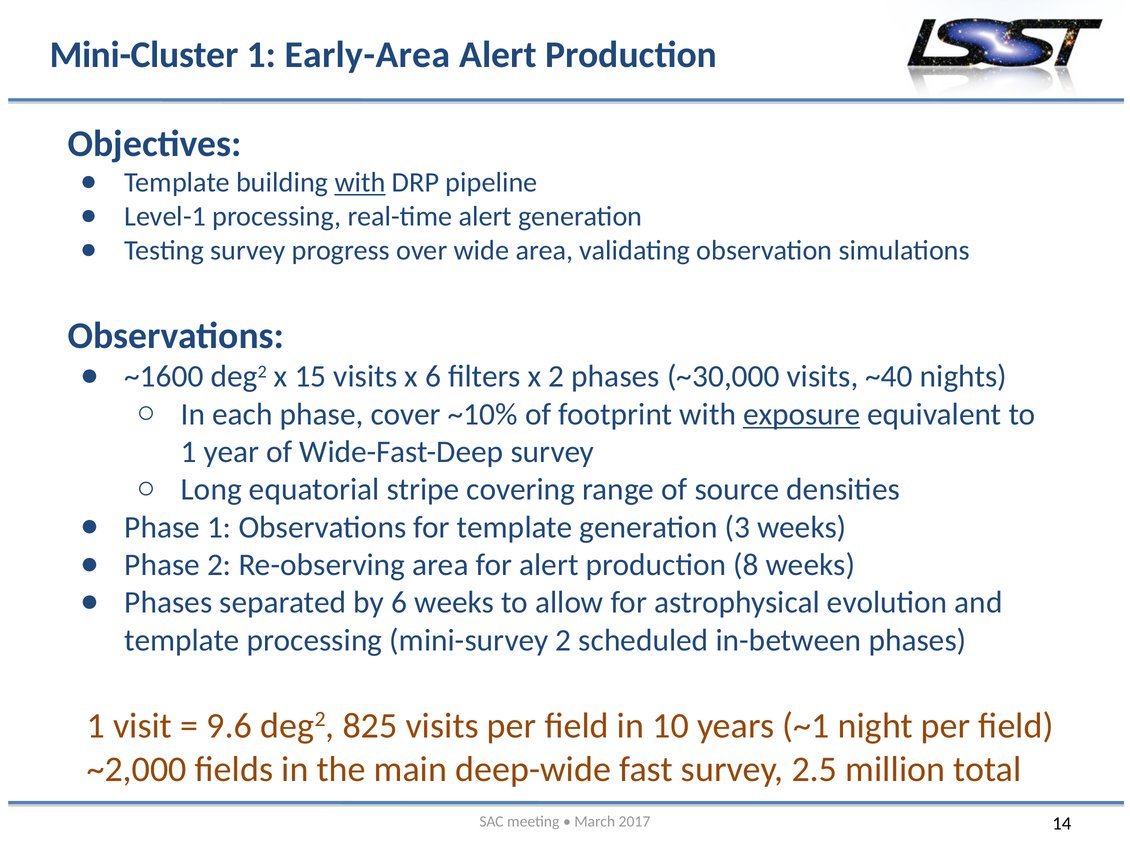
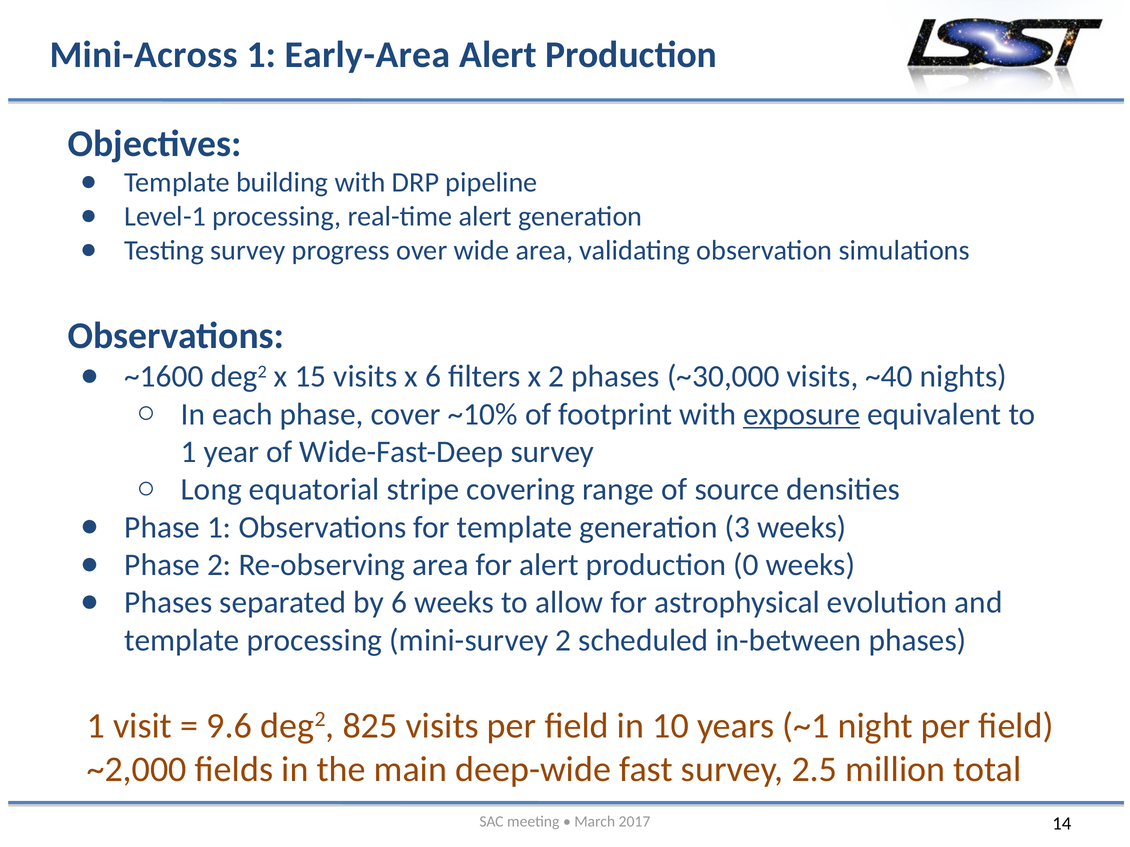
Mini-Cluster: Mini-Cluster -> Mini-Across
with at (360, 183) underline: present -> none
8: 8 -> 0
